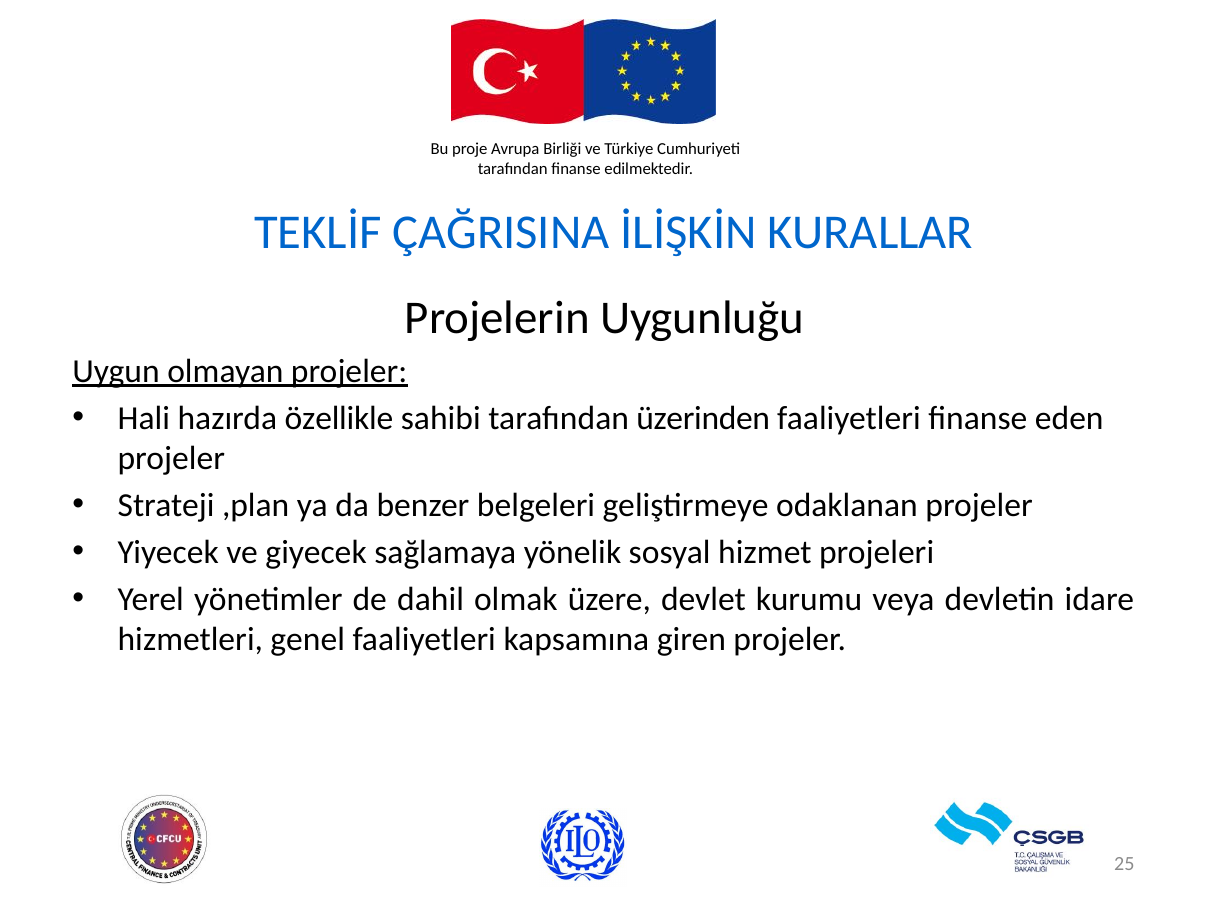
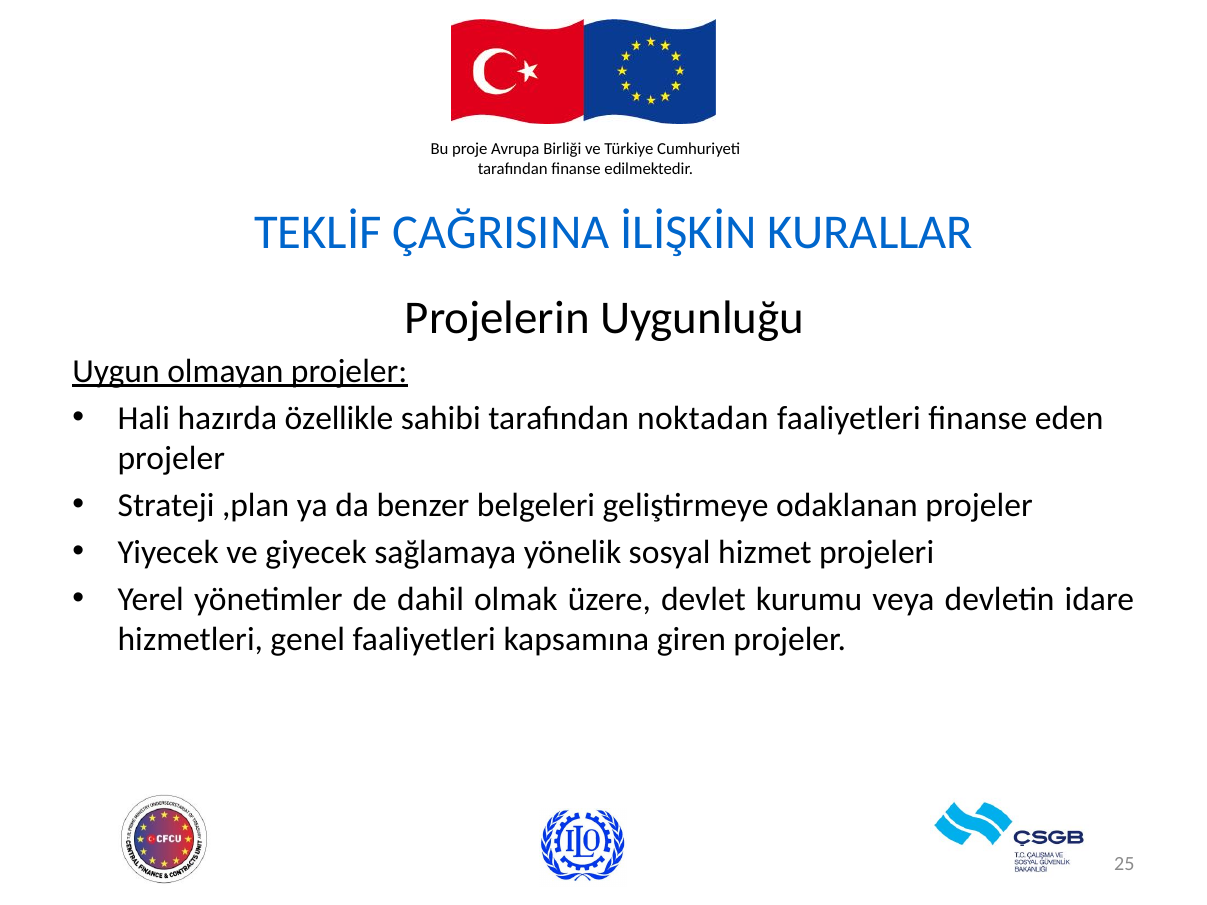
üzerinden: üzerinden -> noktadan
